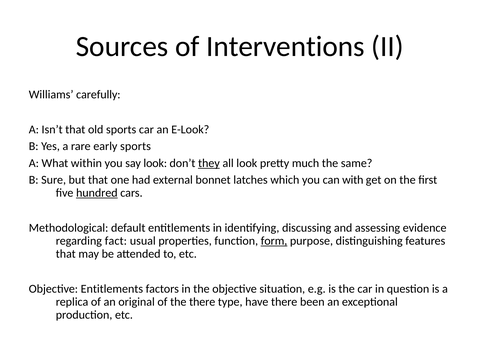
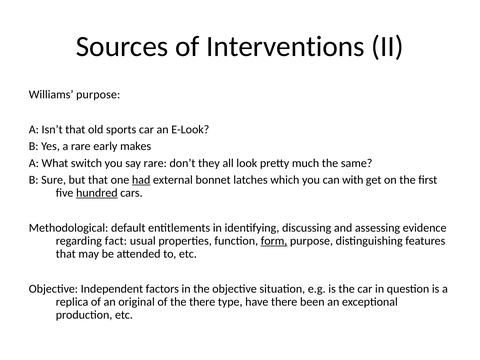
Williams carefully: carefully -> purpose
early sports: sports -> makes
within: within -> switch
say look: look -> rare
they underline: present -> none
had underline: none -> present
Objective Entitlements: Entitlements -> Independent
